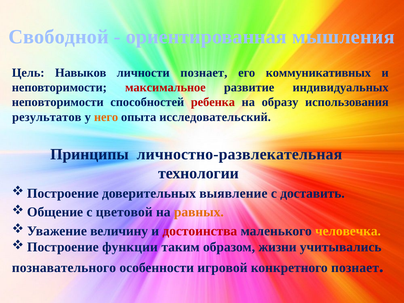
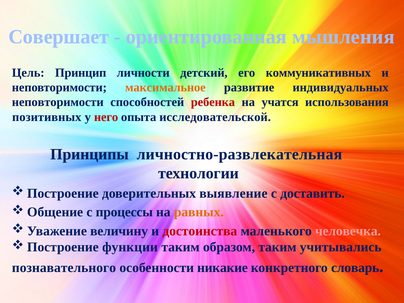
Свободной: Свободной -> Совершает
Навыков: Навыков -> Принцип
личности познает: познает -> детский
максимальное colour: red -> orange
образу: образу -> учатся
результатов: результатов -> позитивных
него colour: orange -> red
исследовательский: исследовательский -> исследовательской
цветовой: цветовой -> процессы
человечка colour: yellow -> pink
образом жизни: жизни -> таким
игровой: игровой -> никакие
конкретного познает: познает -> словарь
